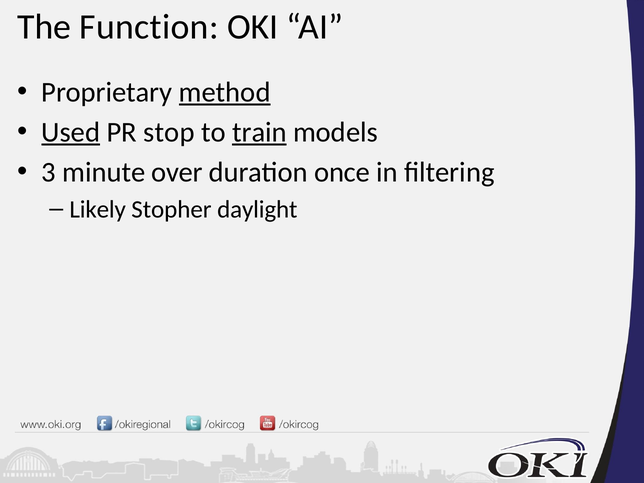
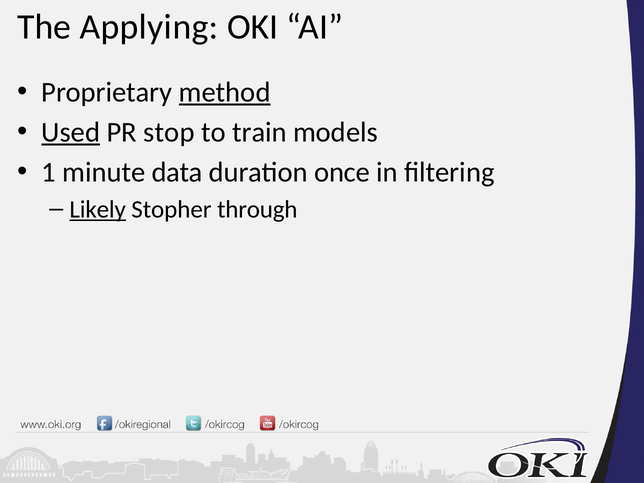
Function: Function -> Applying
train underline: present -> none
3: 3 -> 1
over: over -> data
Likely underline: none -> present
daylight: daylight -> through
